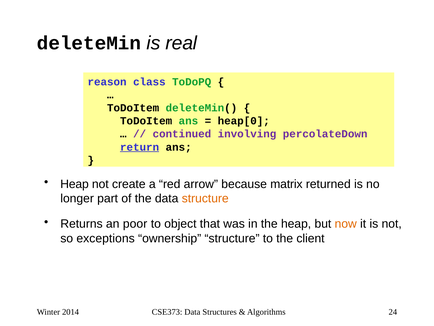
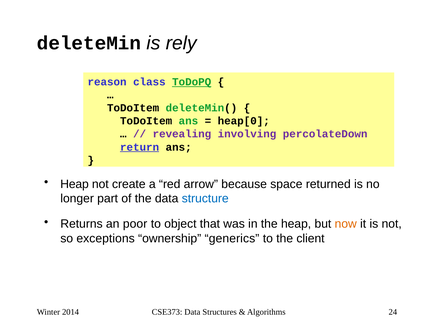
real: real -> rely
ToDoPQ underline: none -> present
continued: continued -> revealing
matrix: matrix -> space
structure at (205, 198) colour: orange -> blue
ownership structure: structure -> generics
